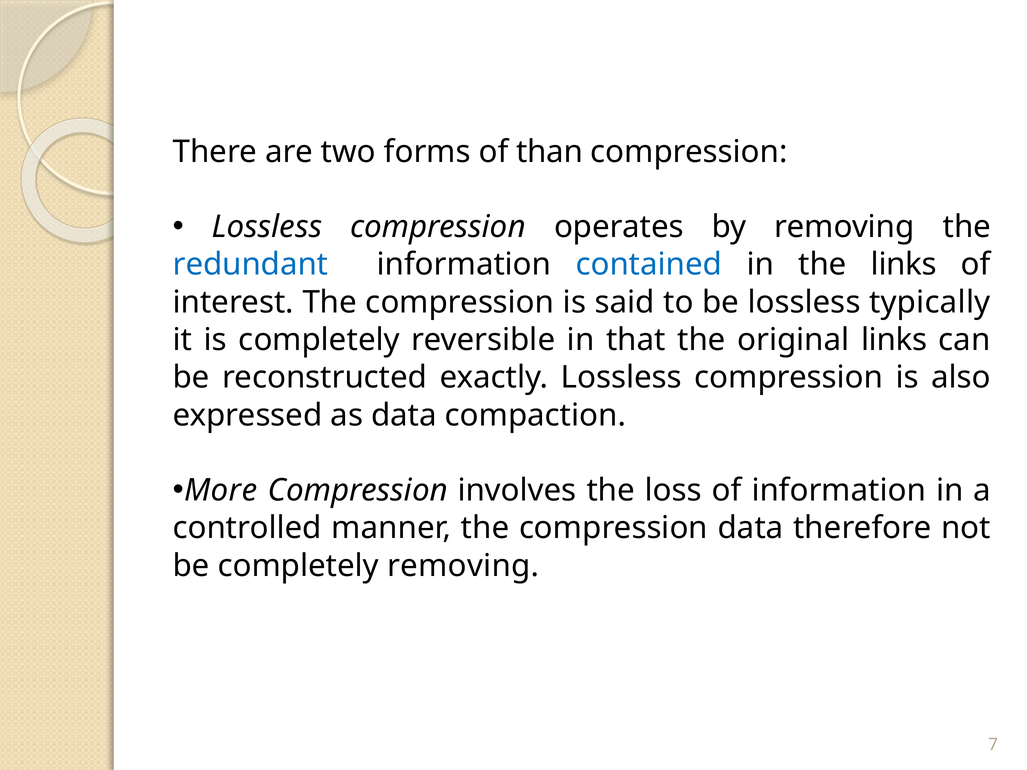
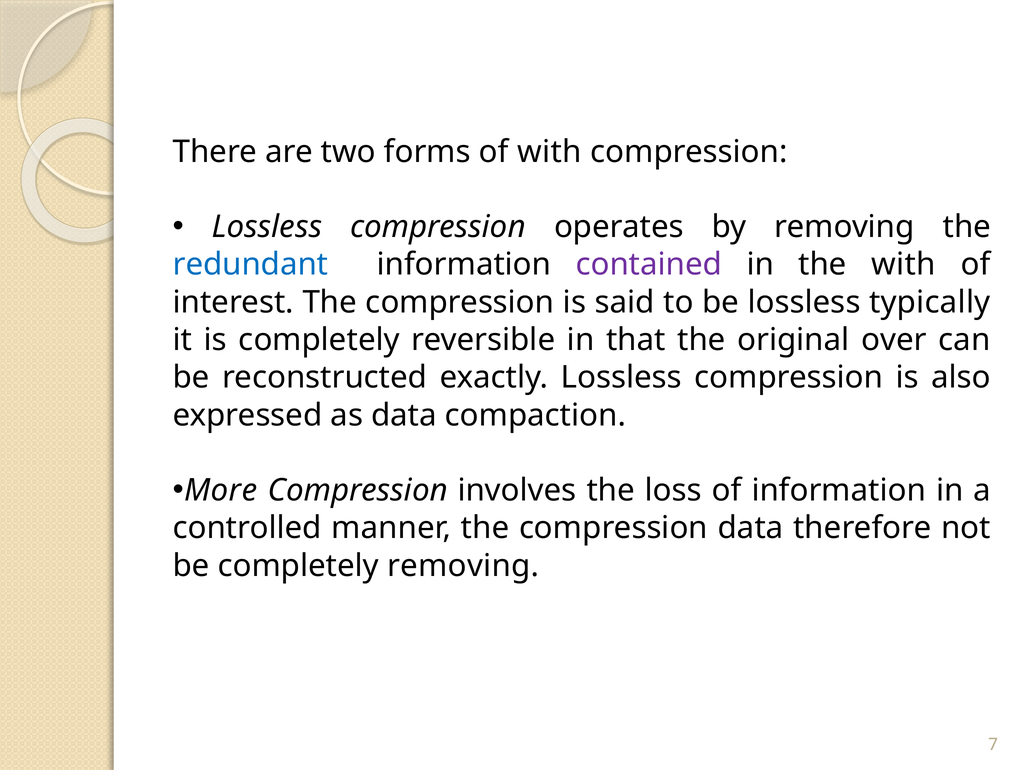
of than: than -> with
contained colour: blue -> purple
the links: links -> with
original links: links -> over
